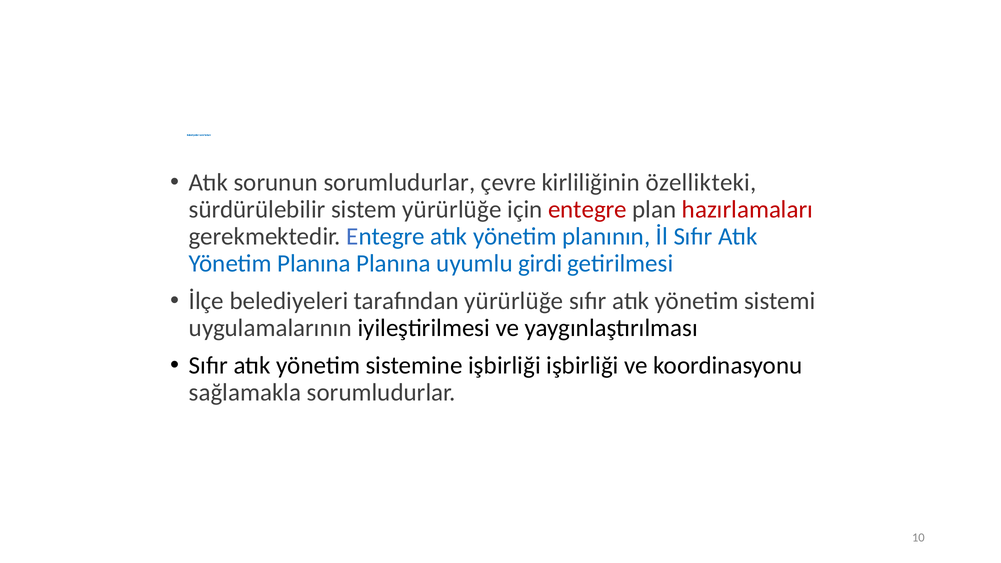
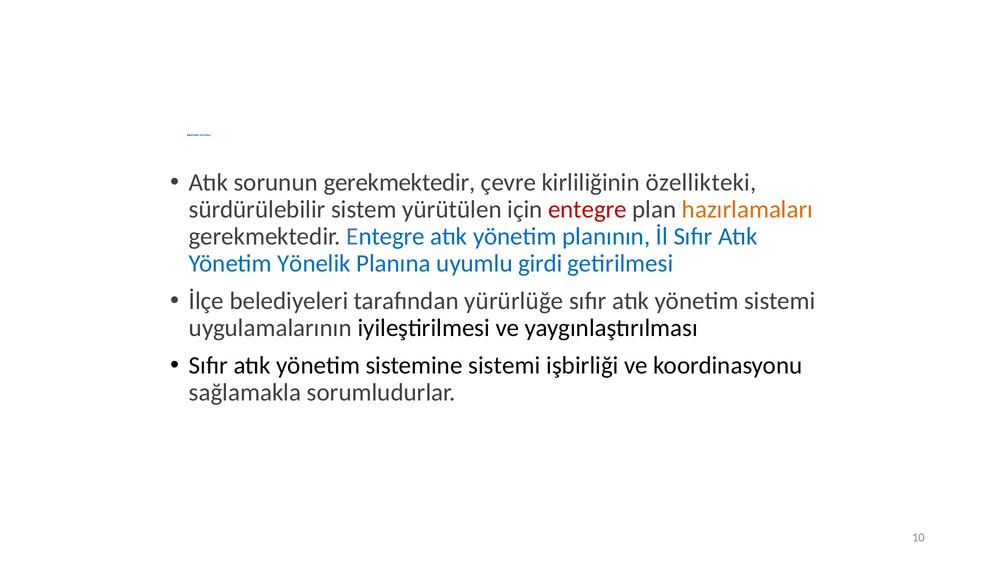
sorunun sorumludurlar: sorumludurlar -> gerekmektedir
sistem yürürlüğe: yürürlüğe -> yürütülen
hazırlamaları colour: red -> orange
Yönetim Planına: Planına -> Yönelik
sistemine işbirliği: işbirliği -> sistemi
